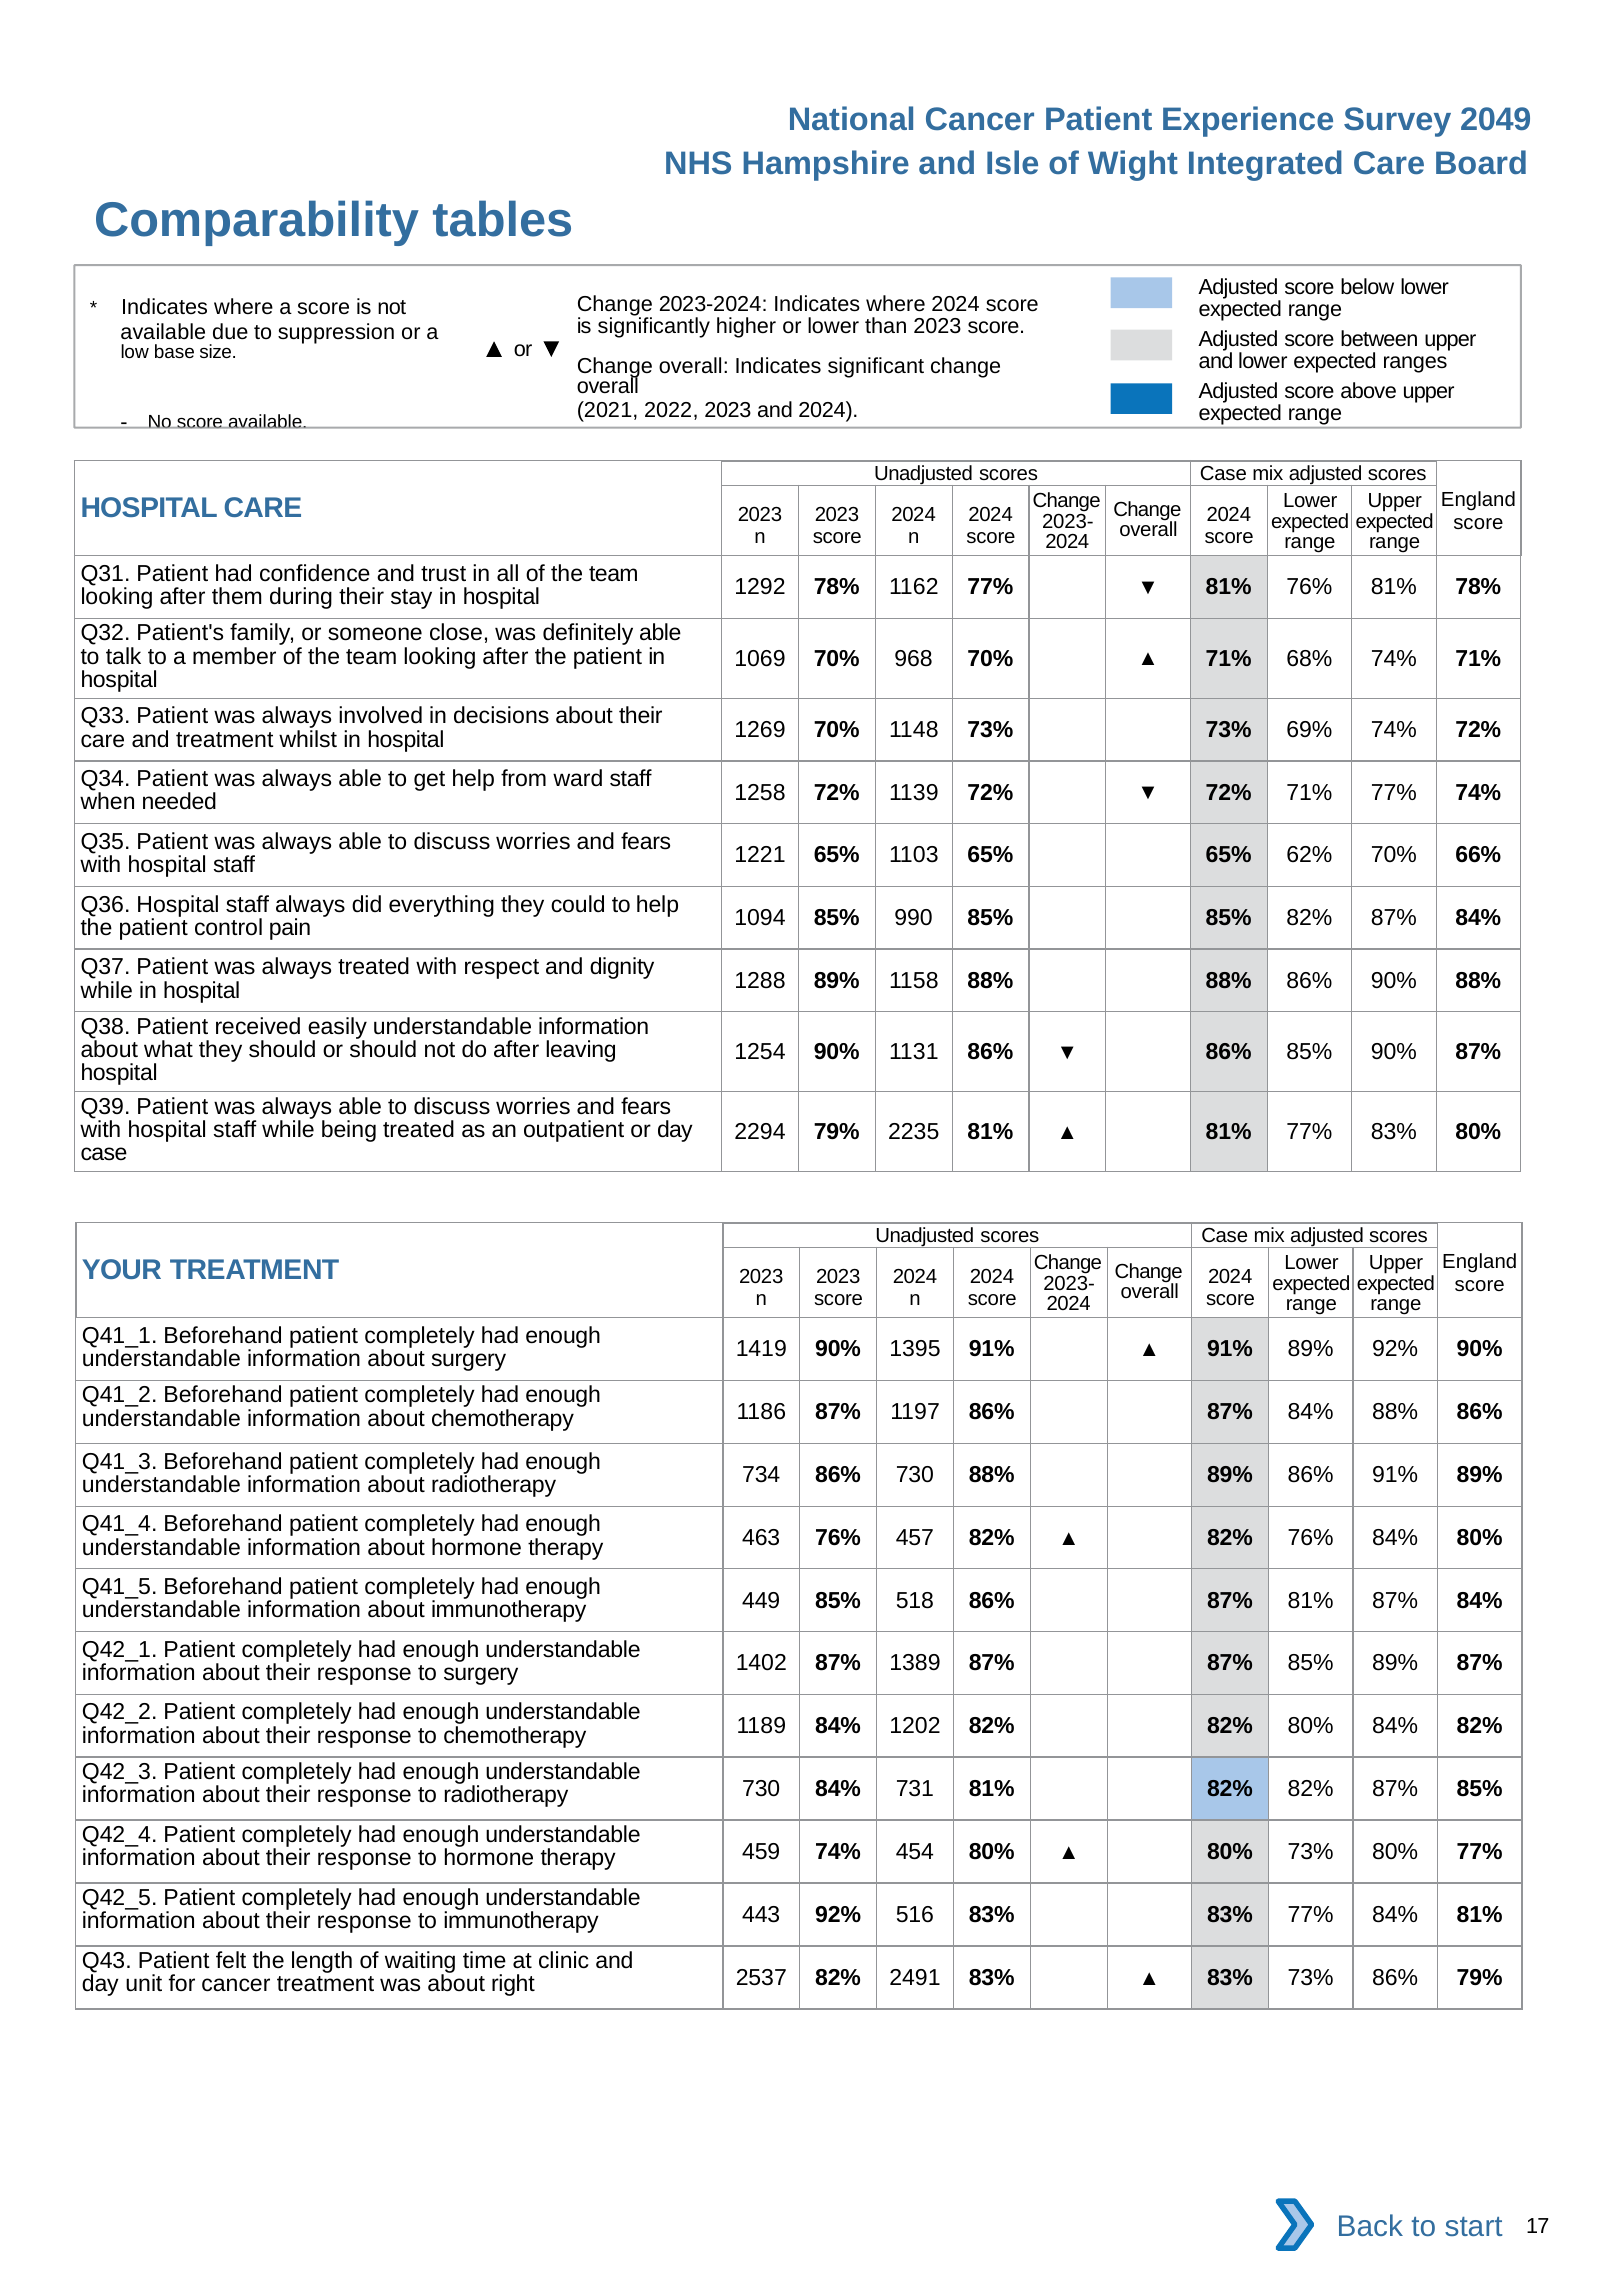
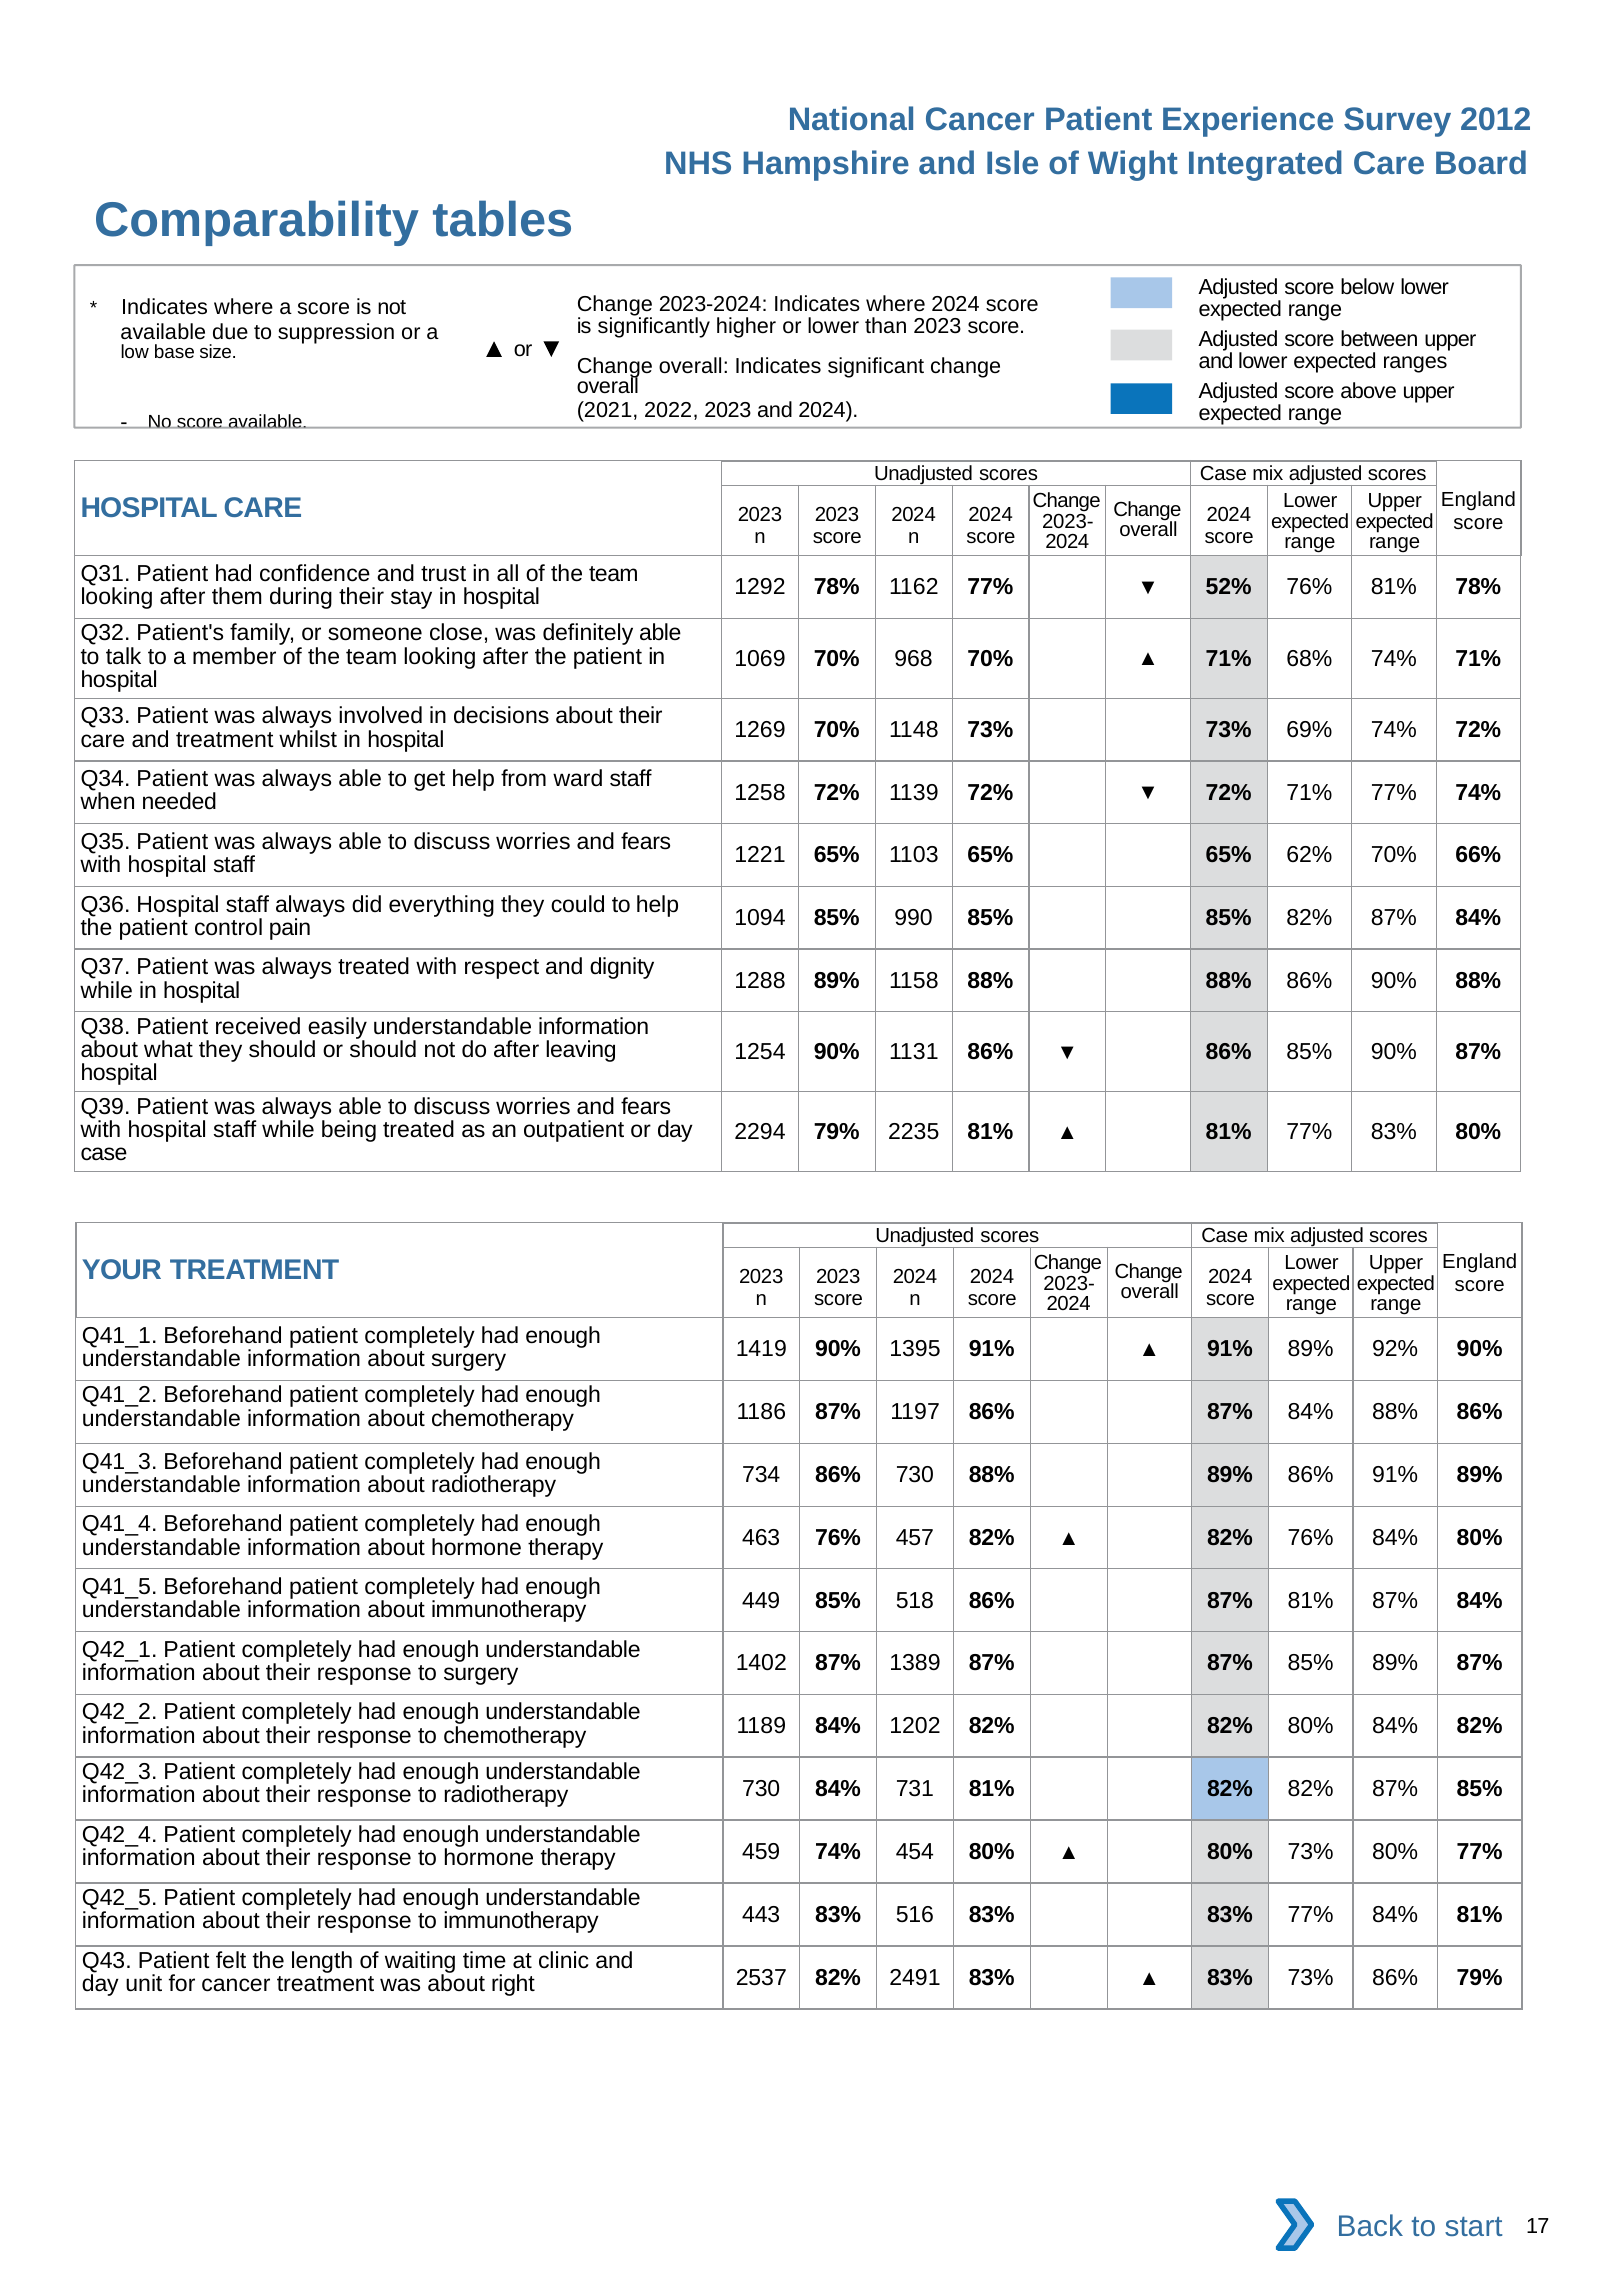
2049: 2049 -> 2012
81% at (1229, 587): 81% -> 52%
443 92%: 92% -> 83%
